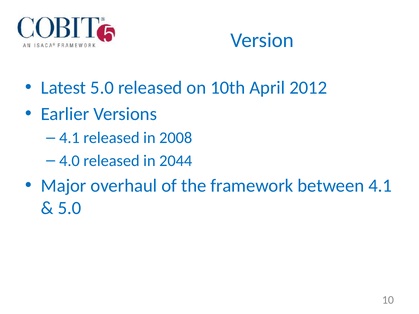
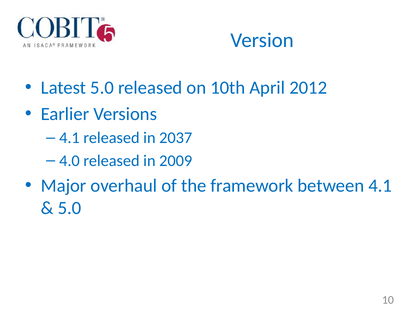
2008: 2008 -> 2037
2044: 2044 -> 2009
